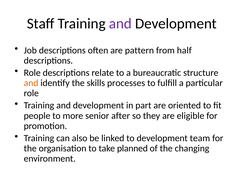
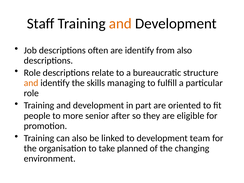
and at (120, 24) colour: purple -> orange
are pattern: pattern -> identify
from half: half -> also
processes: processes -> managing
